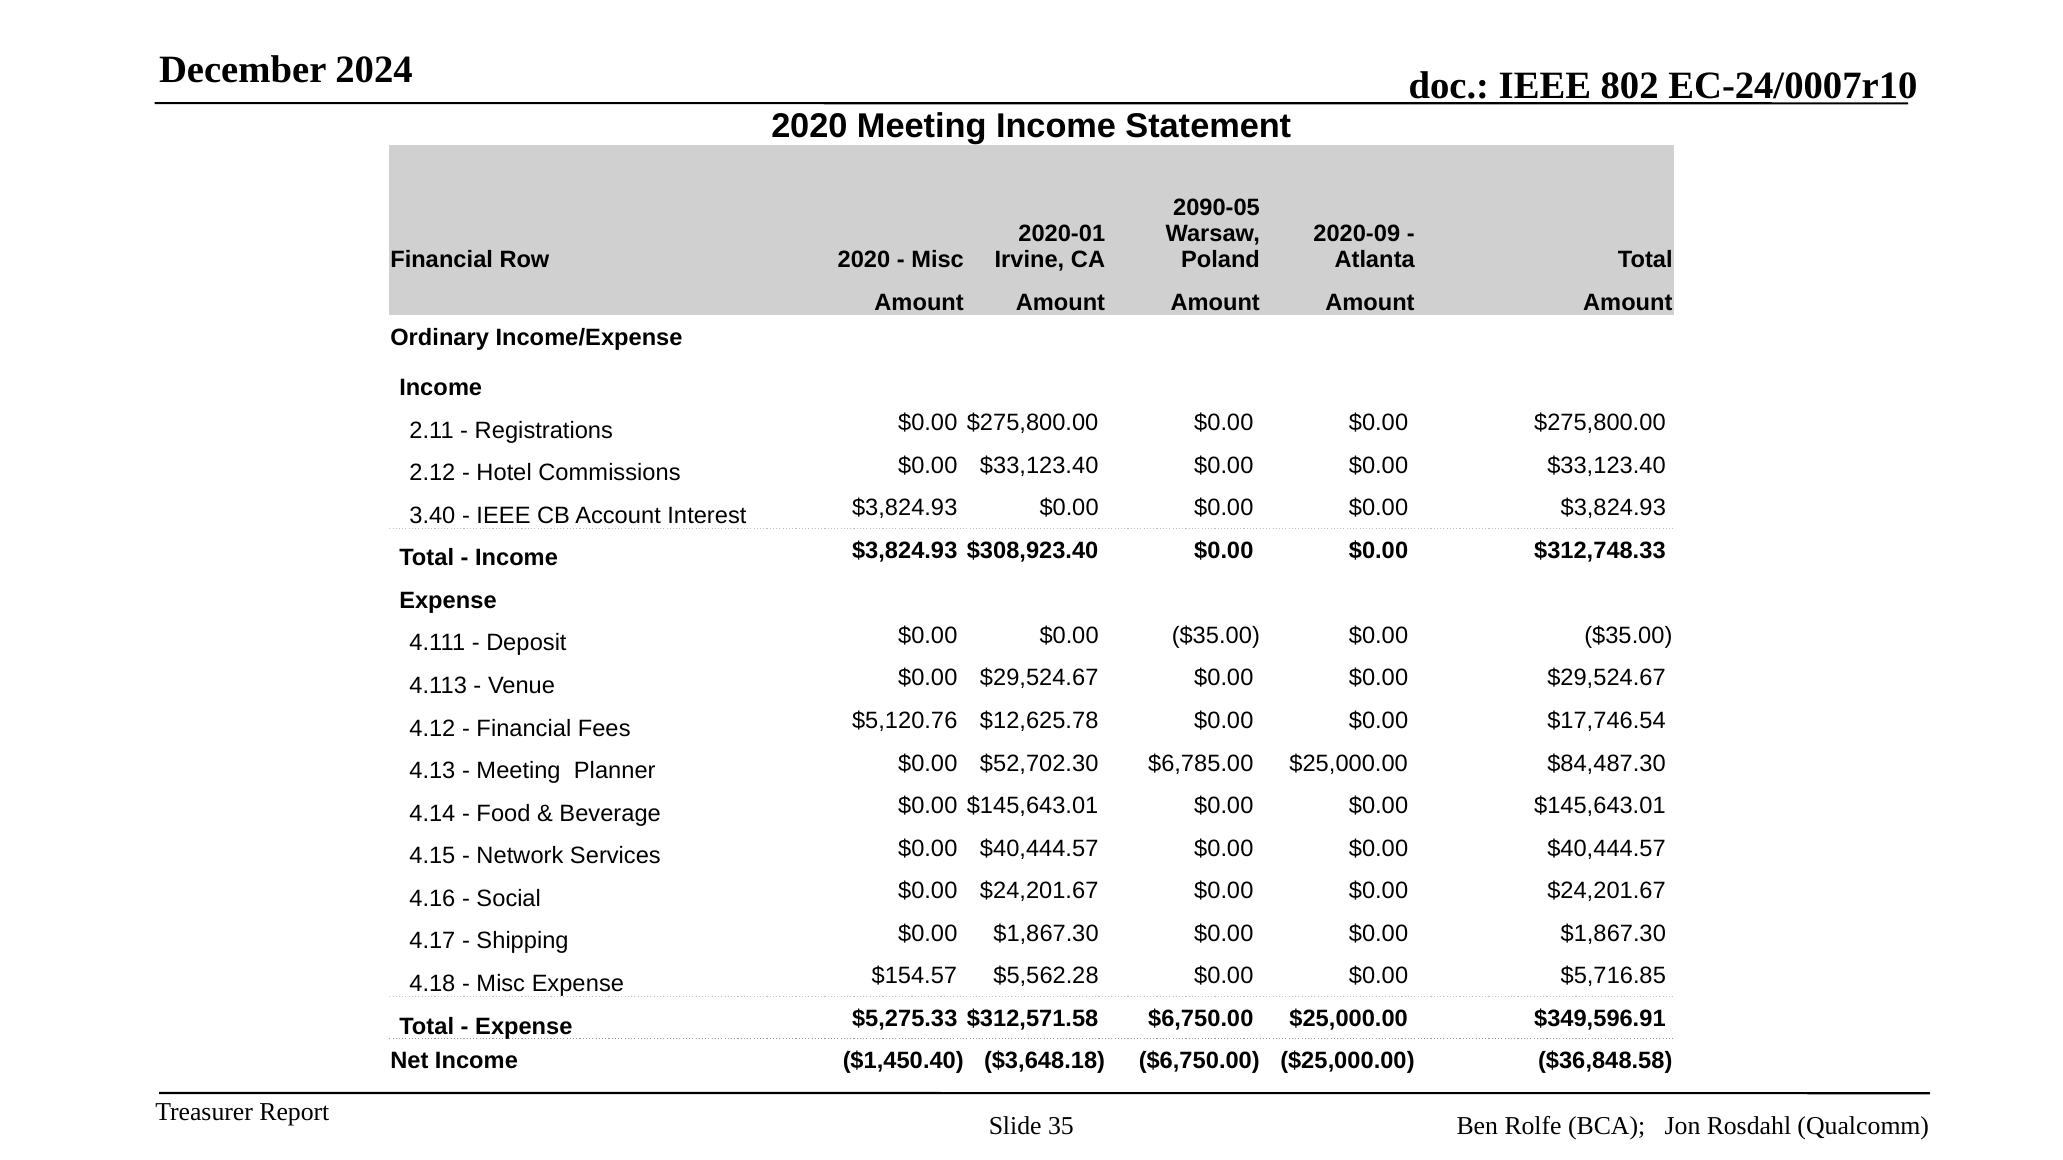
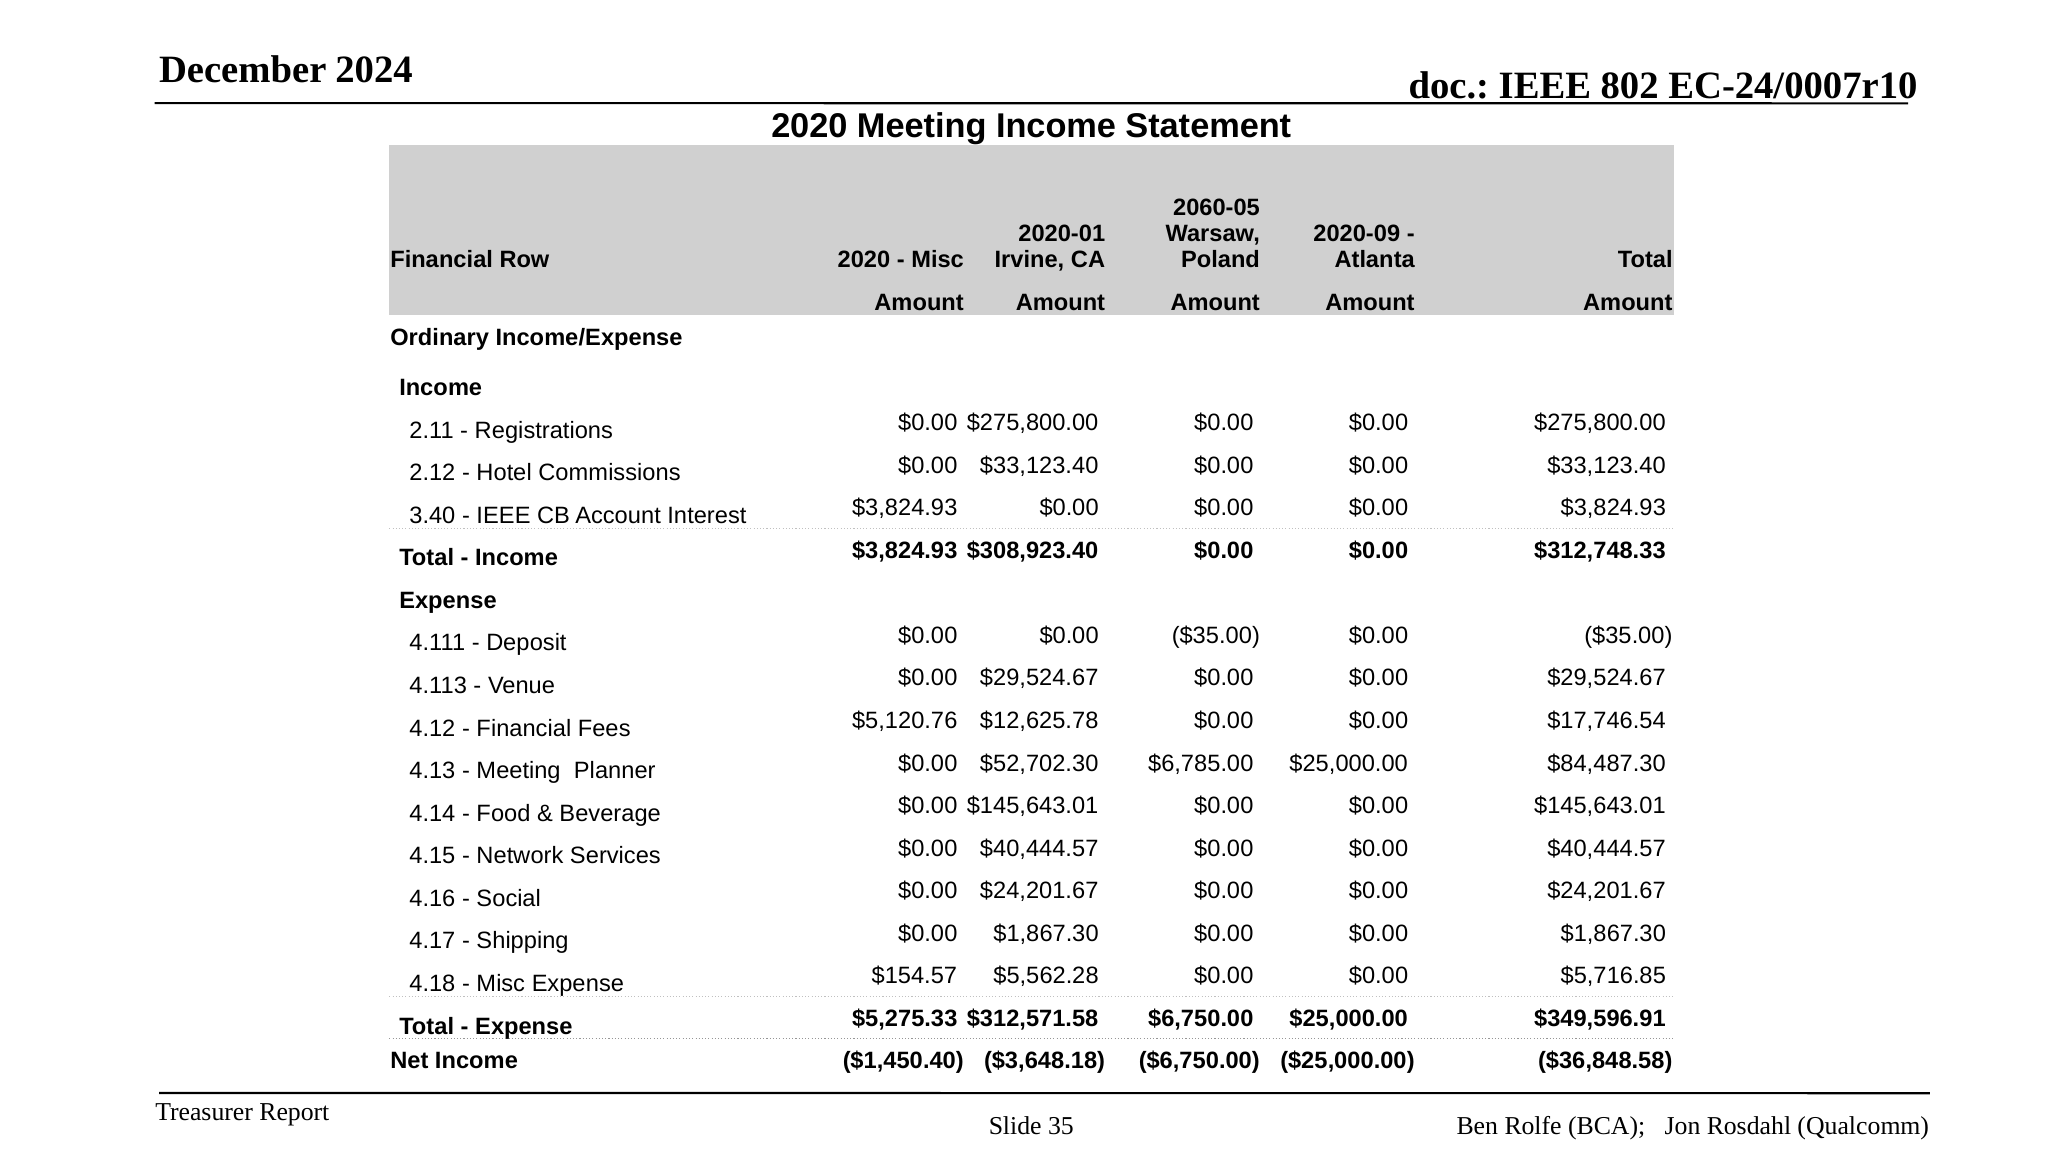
2090-05: 2090-05 -> 2060-05
